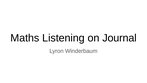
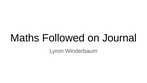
Listening: Listening -> Followed
